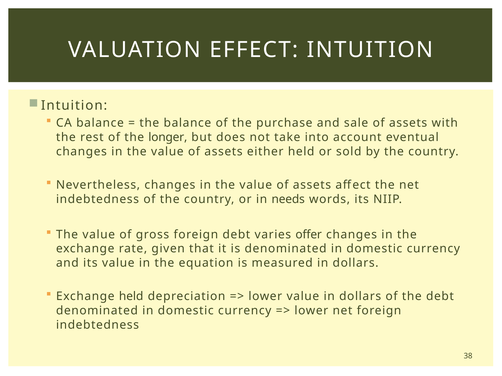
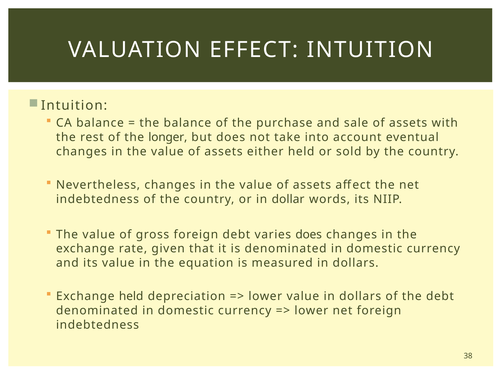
needs: needs -> dollar
varies offer: offer -> does
